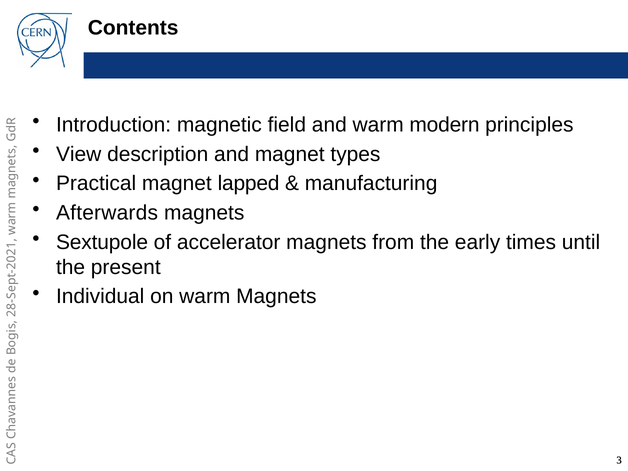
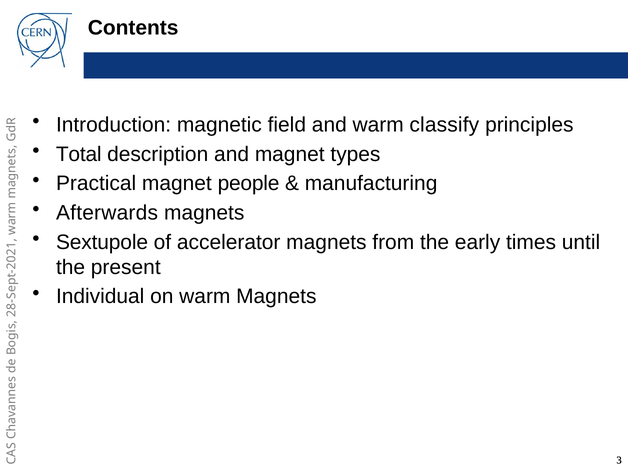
modern: modern -> classify
View: View -> Total
lapped: lapped -> people
